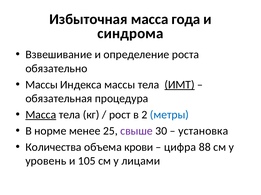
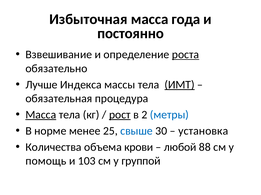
синдрома: синдрома -> постоянно
роста underline: none -> present
Массы at (42, 85): Массы -> Лучше
рост underline: none -> present
свыше colour: purple -> blue
цифра: цифра -> любой
уровень: уровень -> помощь
105: 105 -> 103
лицами: лицами -> группой
